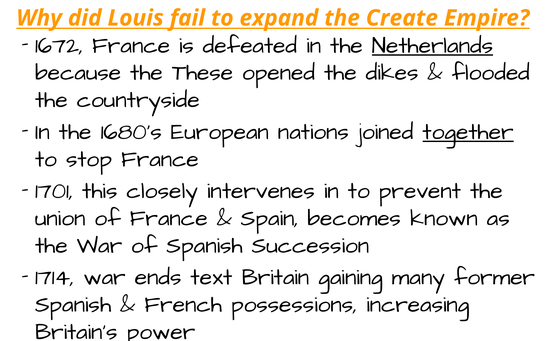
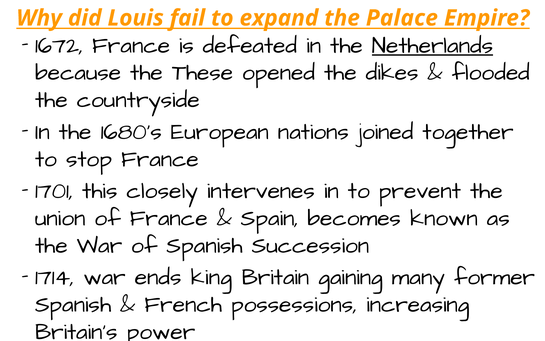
Create: Create -> Palace
together underline: present -> none
text: text -> king
